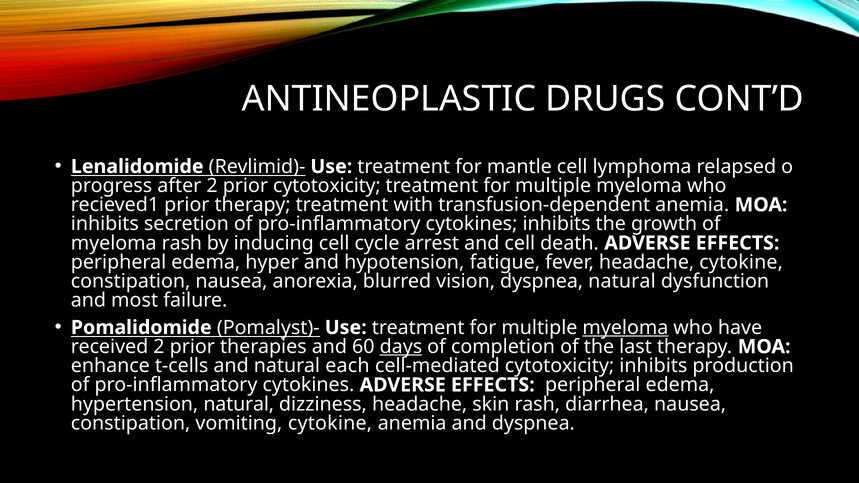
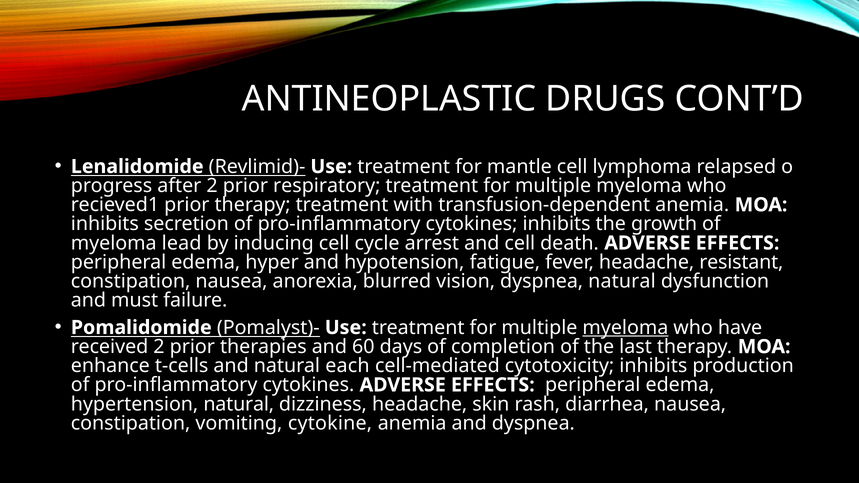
prior cytotoxicity: cytotoxicity -> respiratory
myeloma rash: rash -> lead
headache cytokine: cytokine -> resistant
most: most -> must
days underline: present -> none
